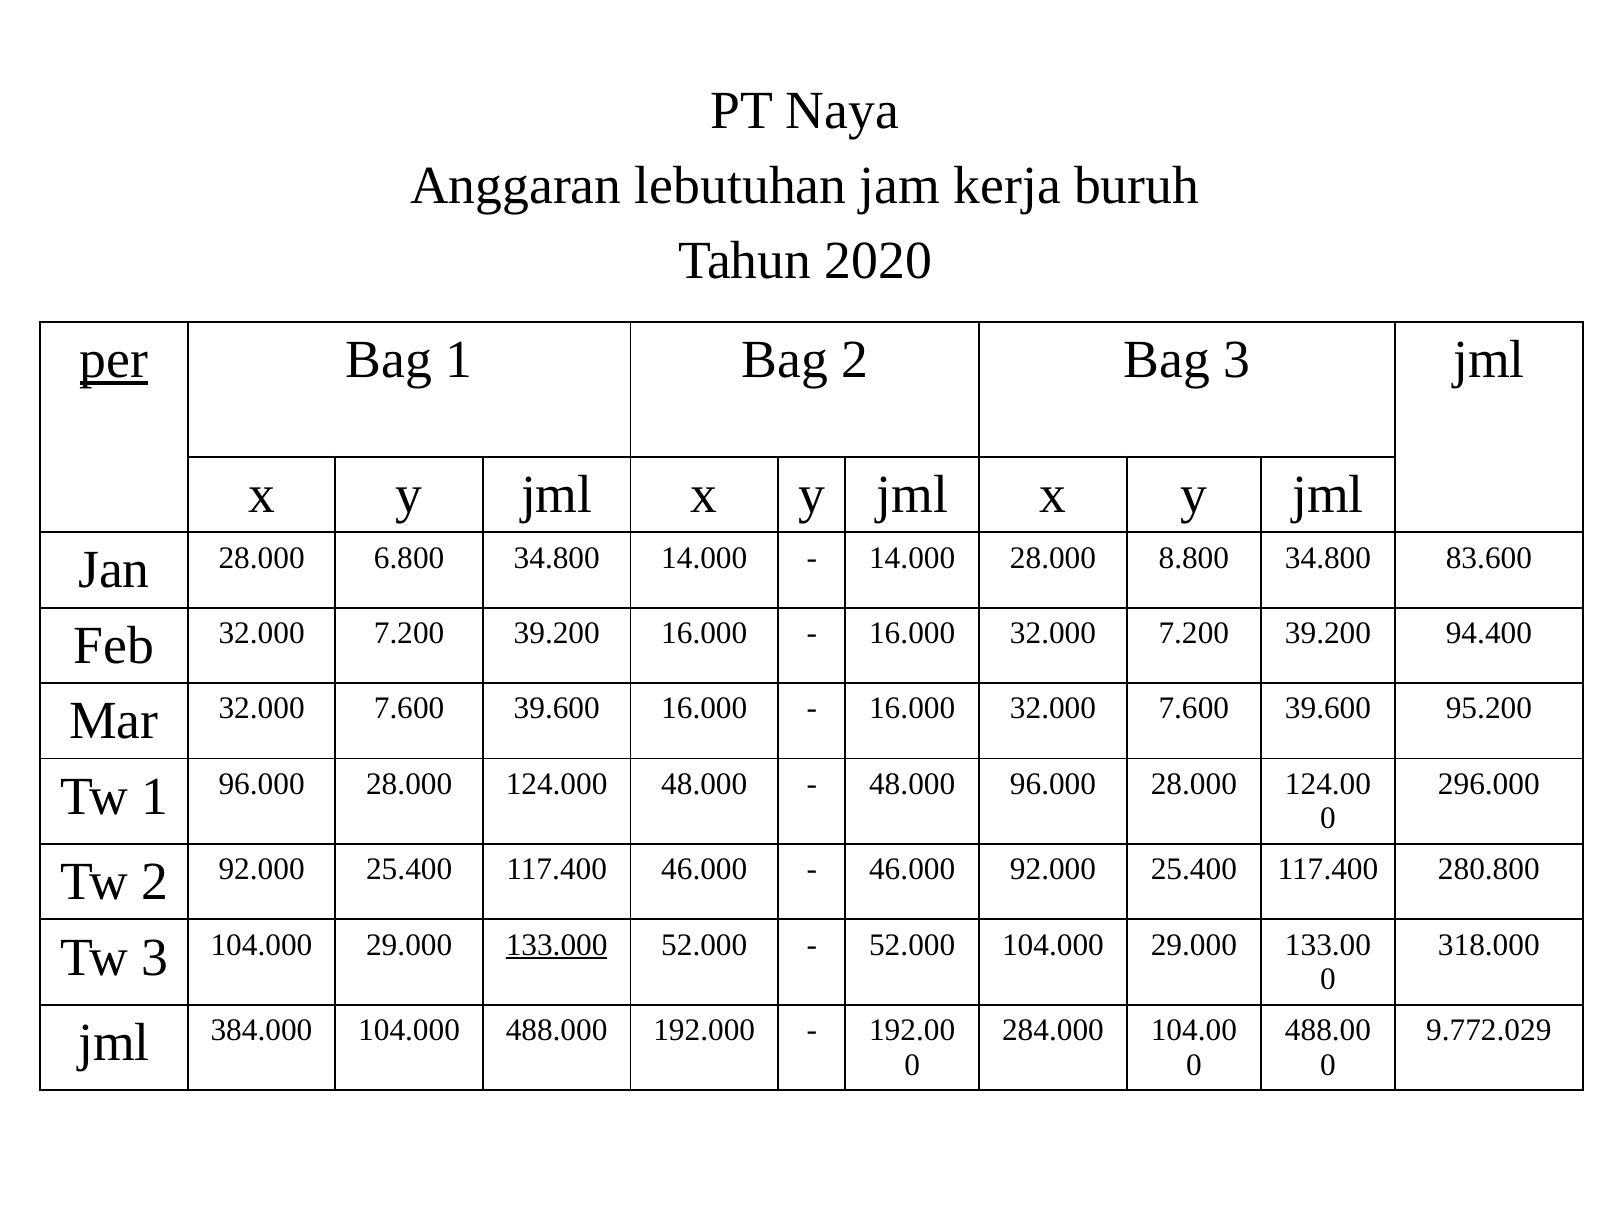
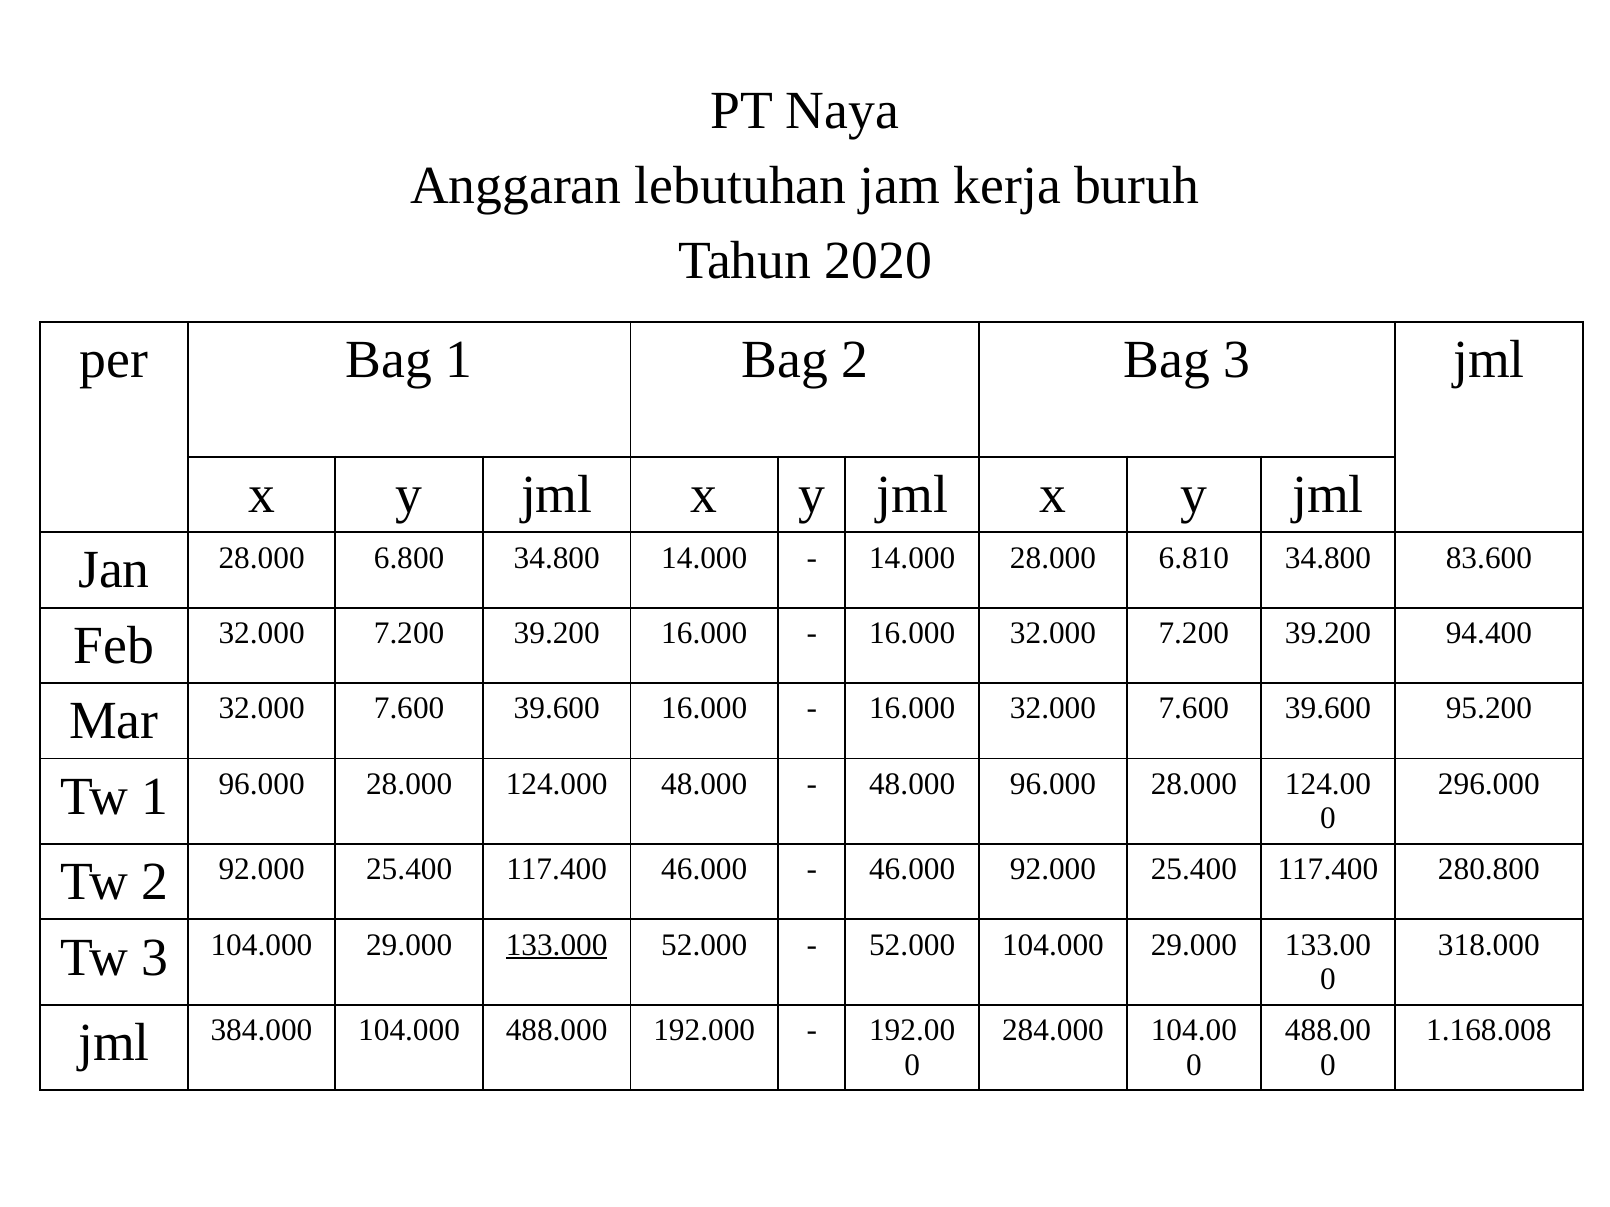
per underline: present -> none
8.800: 8.800 -> 6.810
9.772.029: 9.772.029 -> 1.168.008
